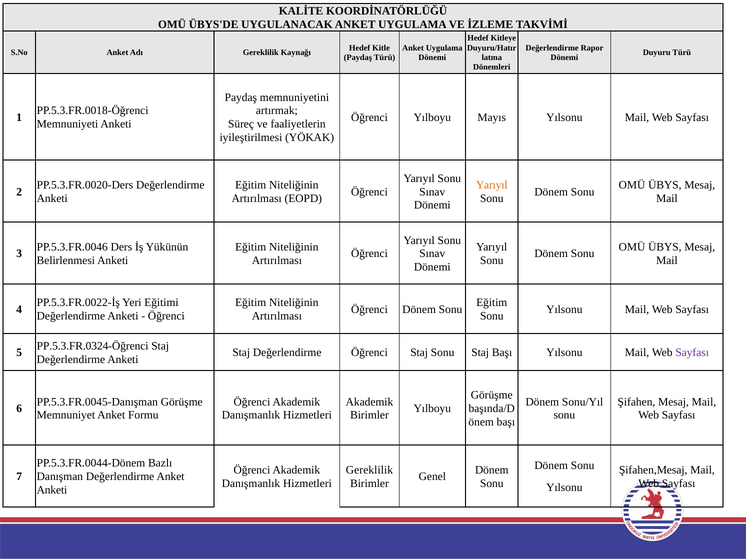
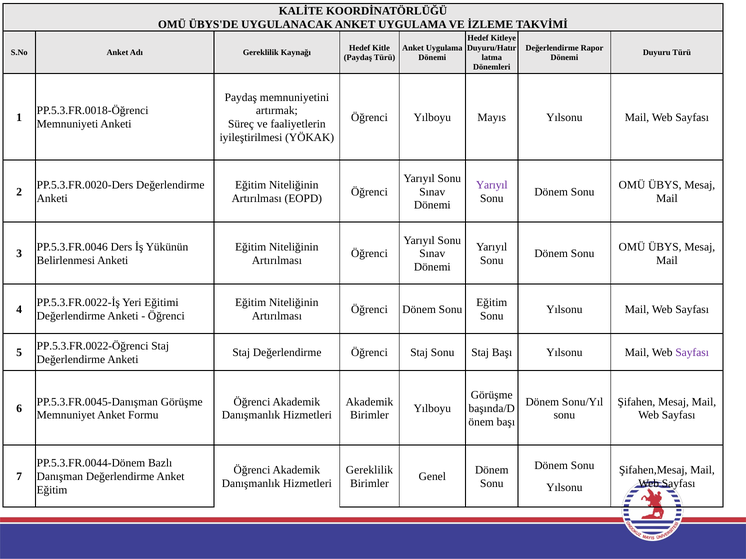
Yarıyıl at (492, 185) colour: orange -> purple
PP.5.3.FR.0324-Öğrenci: PP.5.3.FR.0324-Öğrenci -> PP.5.3.FR.0022-Öğrenci
Anketi at (52, 490): Anketi -> Eğitim
